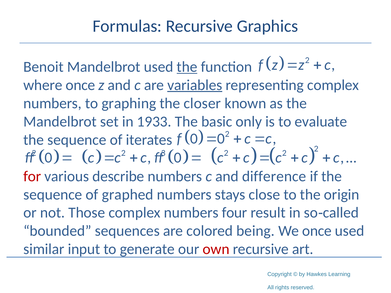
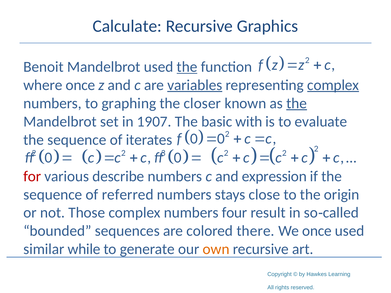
Formulas: Formulas -> Calculate
complex at (333, 85) underline: none -> present
the at (297, 103) underline: none -> present
1933: 1933 -> 1907
only: only -> with
difference: difference -> expression
graphed: graphed -> referred
being: being -> there
input: input -> while
own colour: red -> orange
